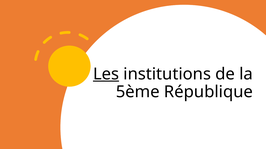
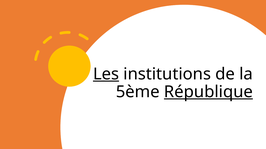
République underline: none -> present
